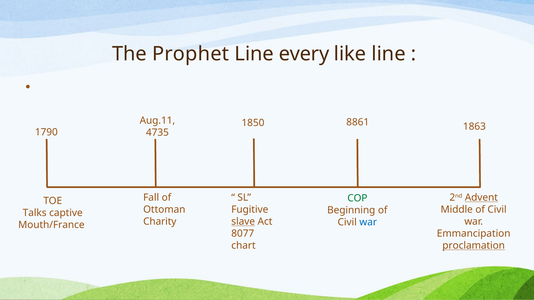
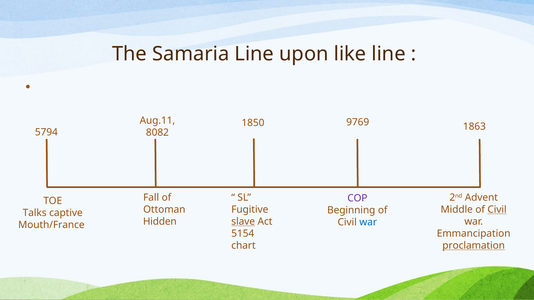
Prophet: Prophet -> Samaria
every: every -> upon
8861: 8861 -> 9769
1790: 1790 -> 5794
4735: 4735 -> 8082
Advent underline: present -> none
COP colour: green -> purple
Civil at (497, 210) underline: none -> present
Charity: Charity -> Hidden
8077: 8077 -> 5154
